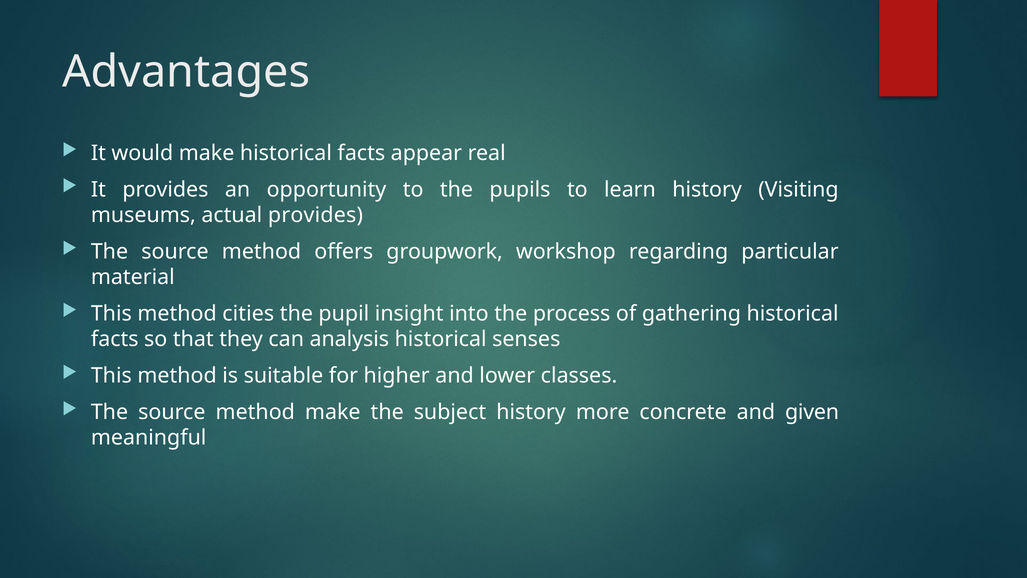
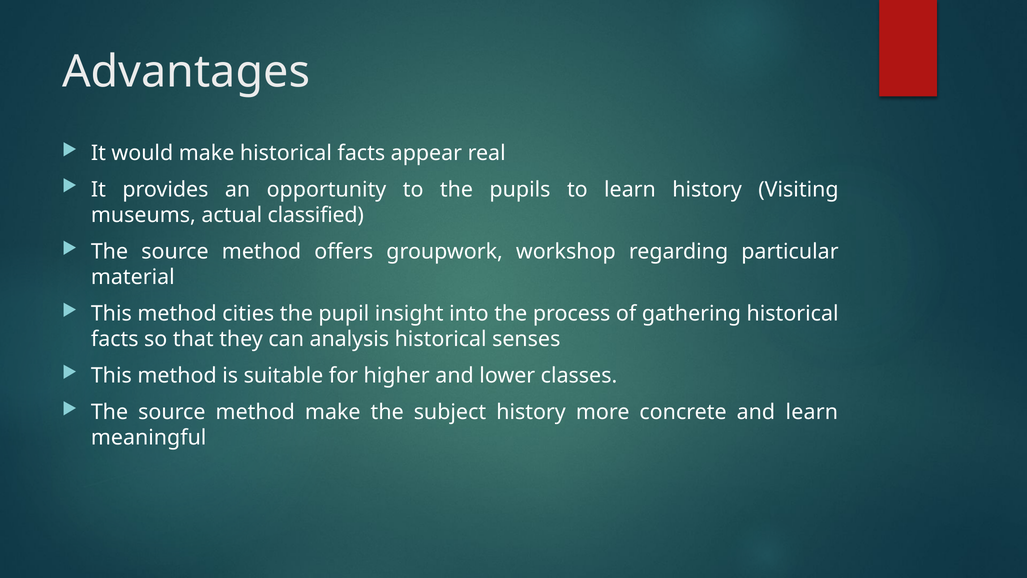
actual provides: provides -> classified
and given: given -> learn
